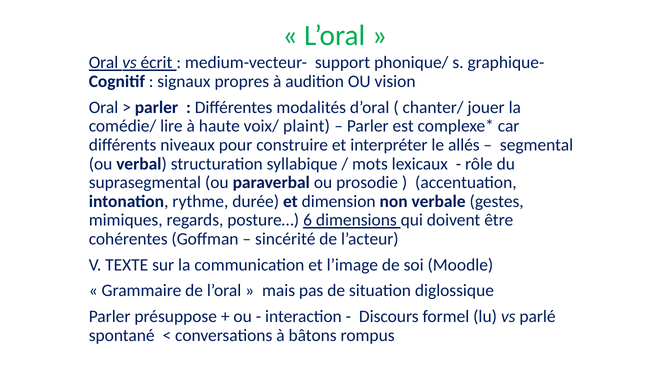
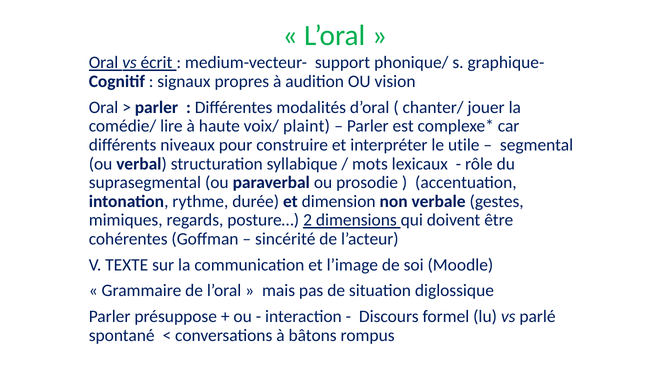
allés: allés -> utile
6: 6 -> 2
